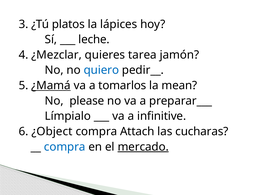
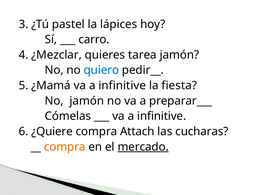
platos: platos -> pastel
leche: leche -> carro
¿Mamá underline: present -> none
tomarlos at (122, 85): tomarlos -> infinitive
mean: mean -> fiesta
No please: please -> jamón
Límpialo: Límpialo -> Cómelas
¿Object: ¿Object -> ¿Quiere
compra at (65, 147) colour: blue -> orange
